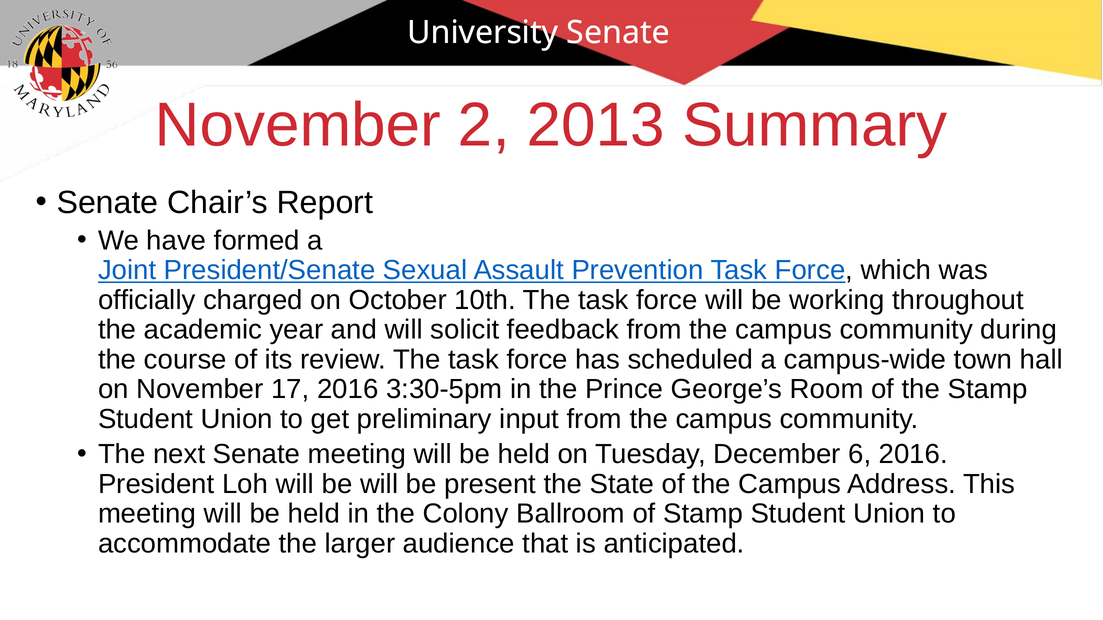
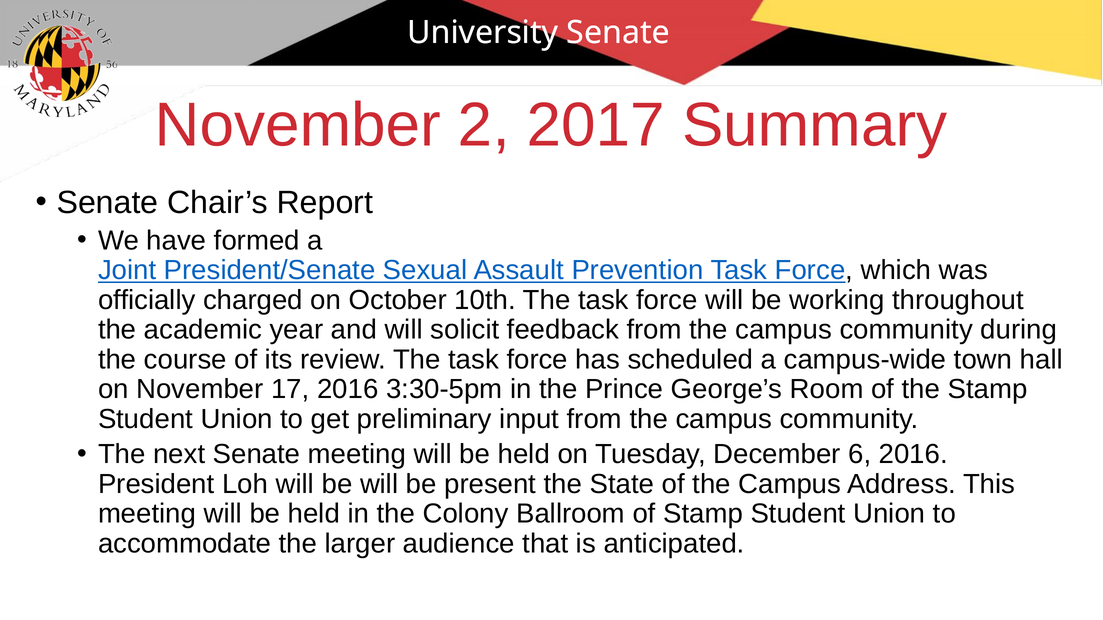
2013: 2013 -> 2017
